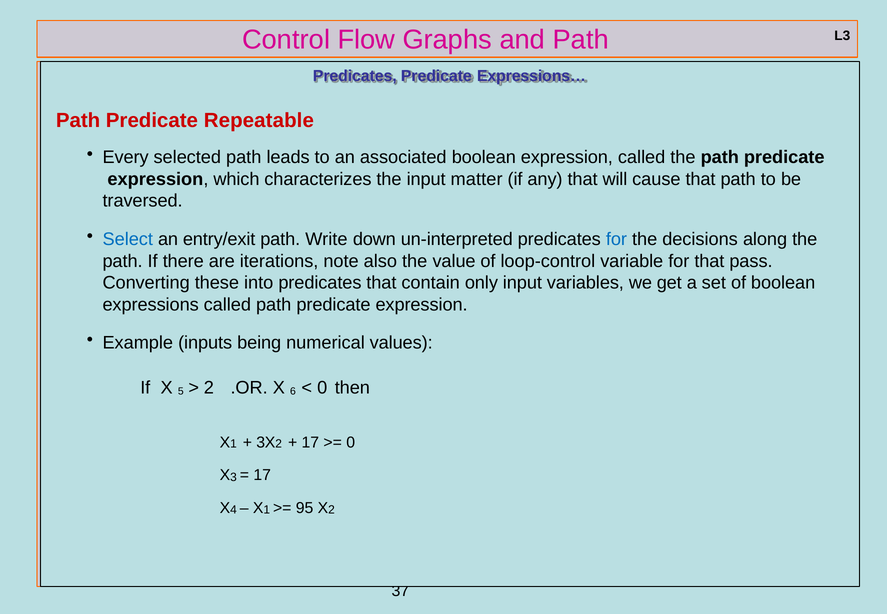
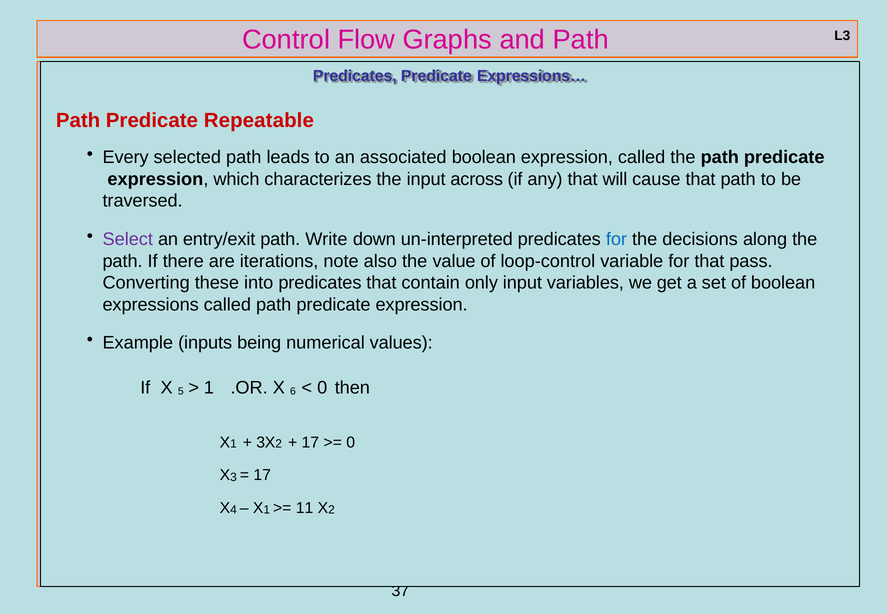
matter: matter -> across
Select colour: blue -> purple
2 at (209, 388): 2 -> 1
95: 95 -> 11
